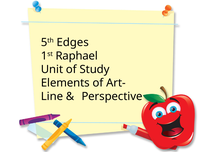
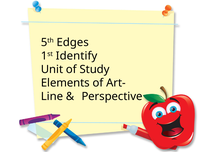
Raphael: Raphael -> Identify
